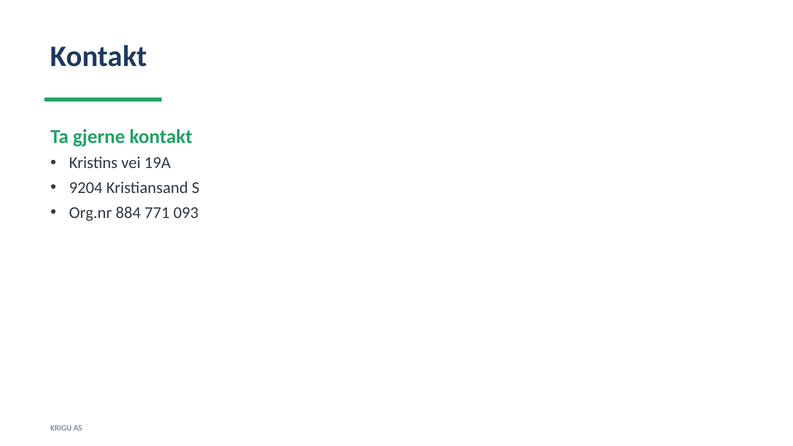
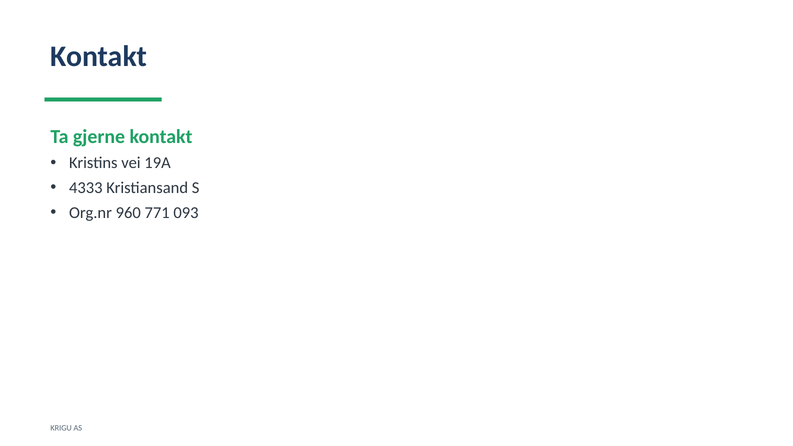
9204: 9204 -> 4333
884: 884 -> 960
